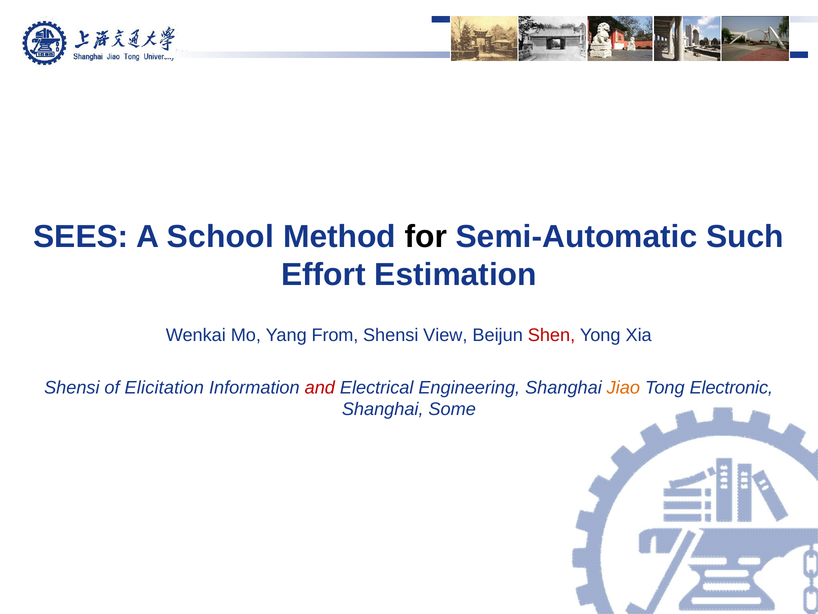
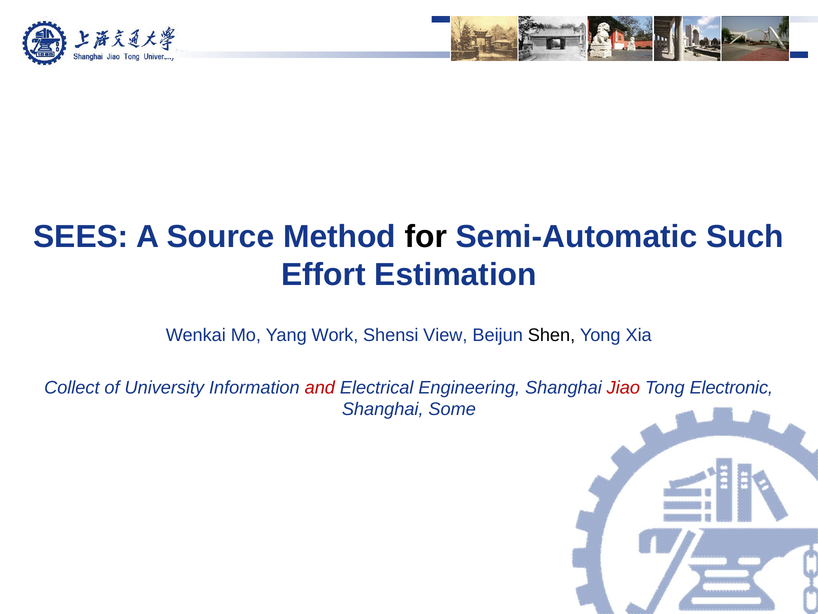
School: School -> Source
From: From -> Work
Shen colour: red -> black
Shensi at (72, 387): Shensi -> Collect
Elicitation: Elicitation -> University
Jiao colour: orange -> red
